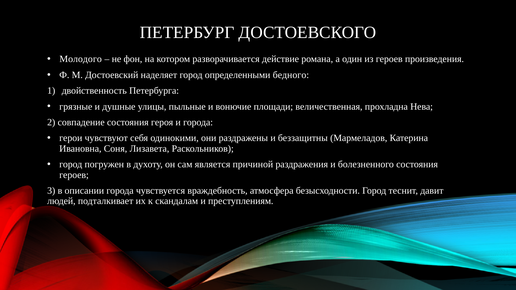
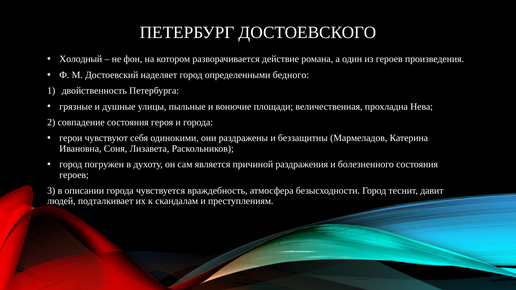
Молодого: Молодого -> Холодный
